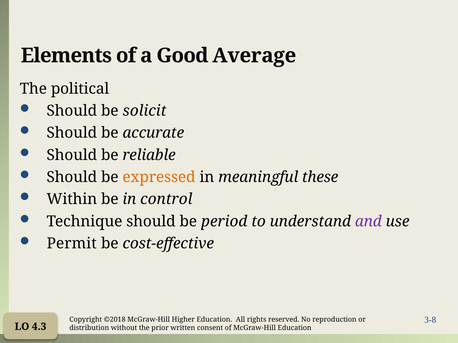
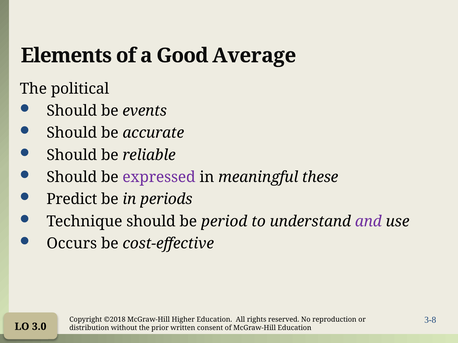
solicit: solicit -> events
expressed colour: orange -> purple
Within: Within -> Predict
control: control -> periods
Permit: Permit -> Occurs
4.3: 4.3 -> 3.0
